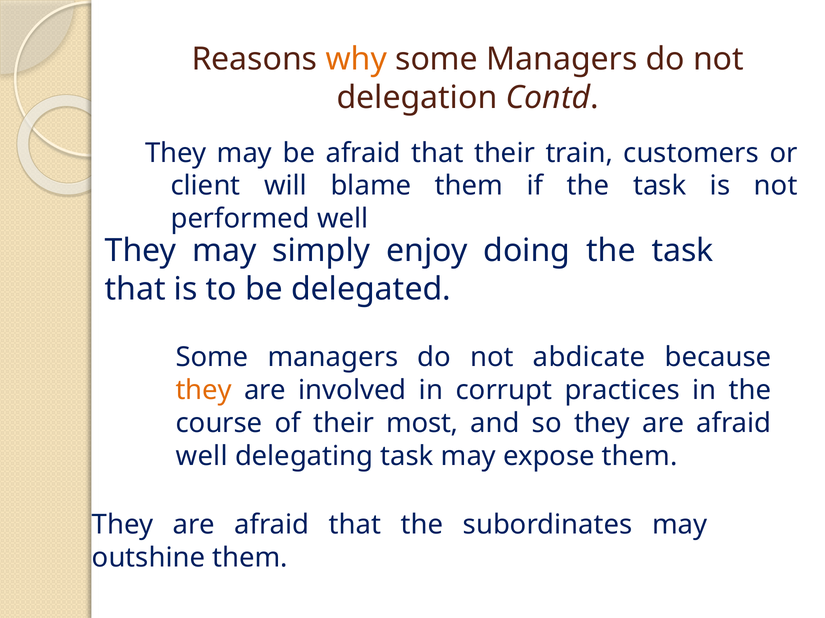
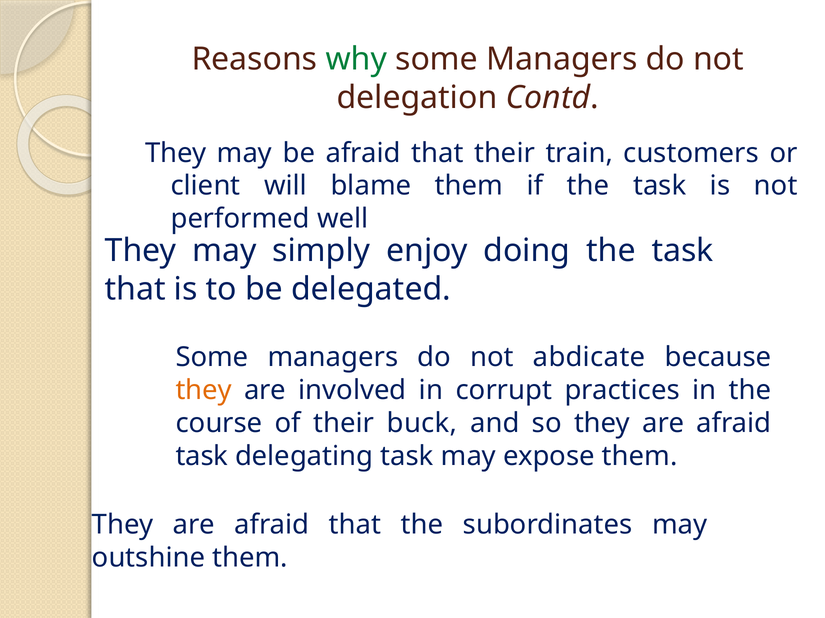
why colour: orange -> green
most: most -> buck
well at (202, 457): well -> task
